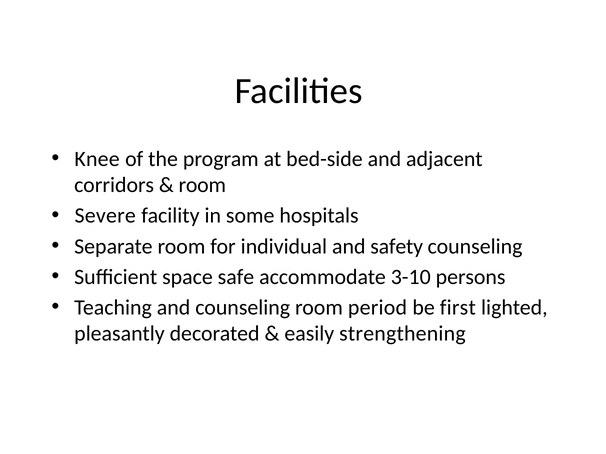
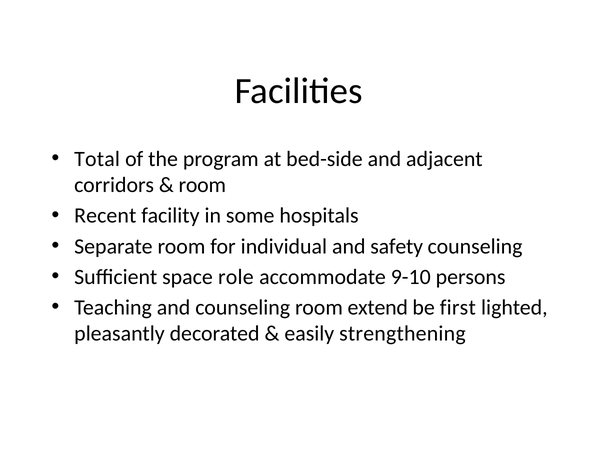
Knee: Knee -> Total
Severe: Severe -> Recent
safe: safe -> role
3-10: 3-10 -> 9-10
period: period -> extend
